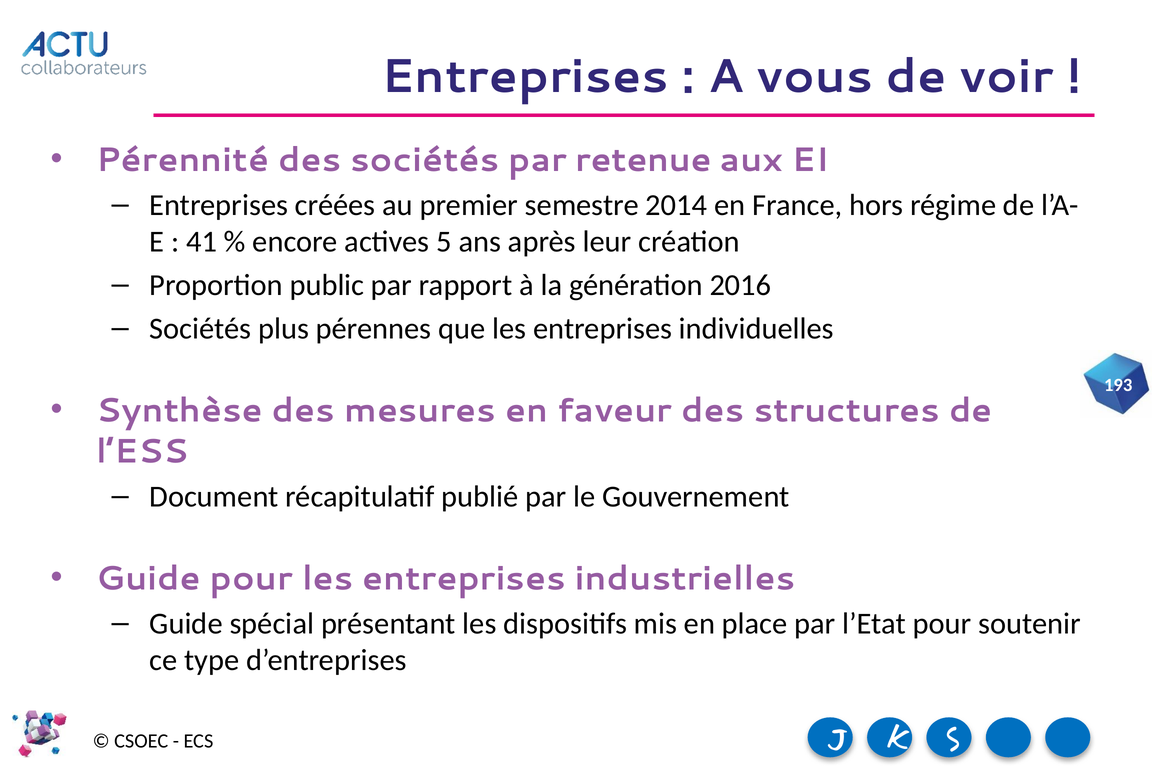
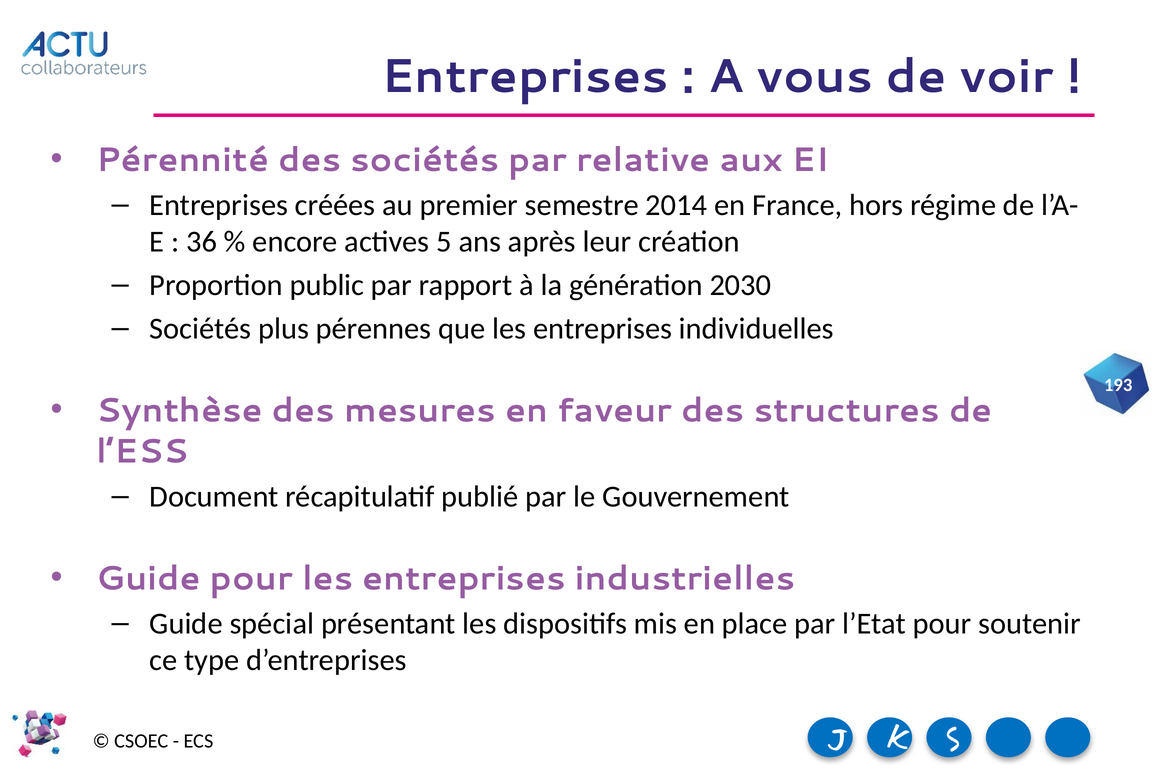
retenue: retenue -> relative
41: 41 -> 36
2016: 2016 -> 2030
